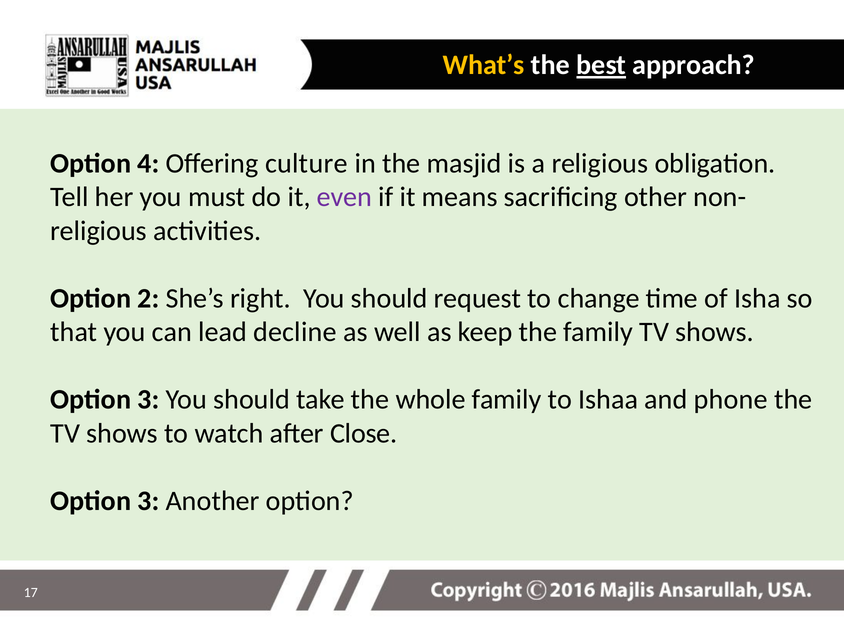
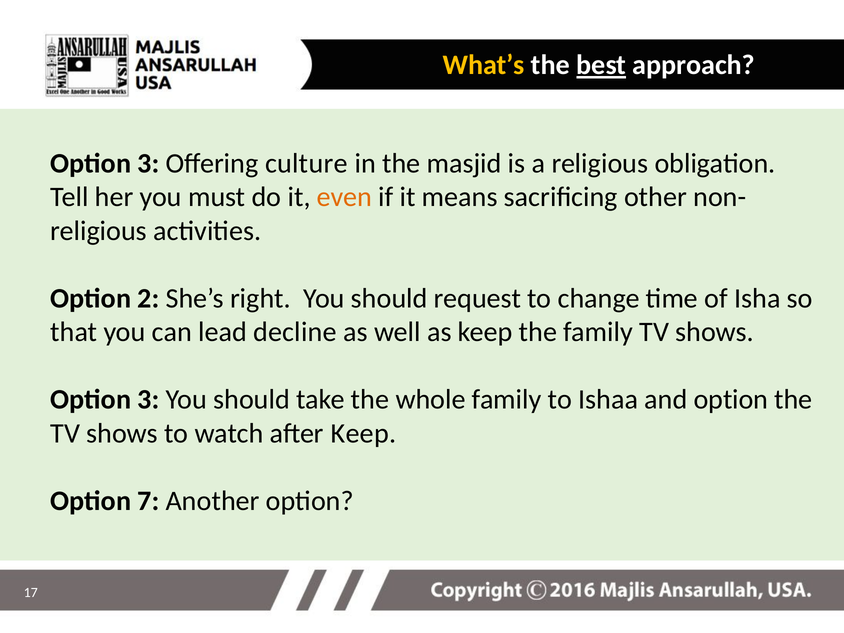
4 at (148, 163): 4 -> 3
even colour: purple -> orange
and phone: phone -> option
after Close: Close -> Keep
3 at (148, 501): 3 -> 7
